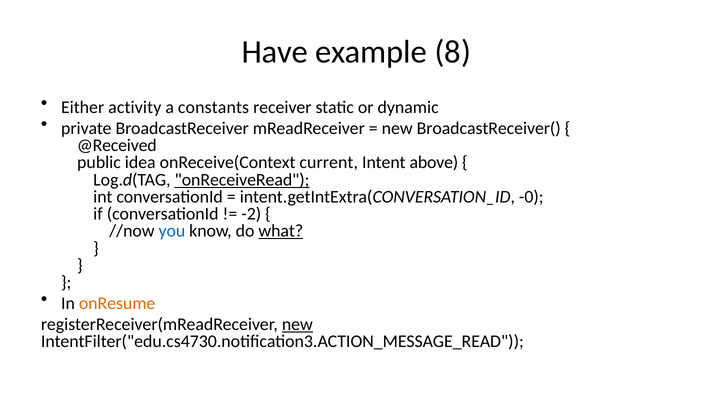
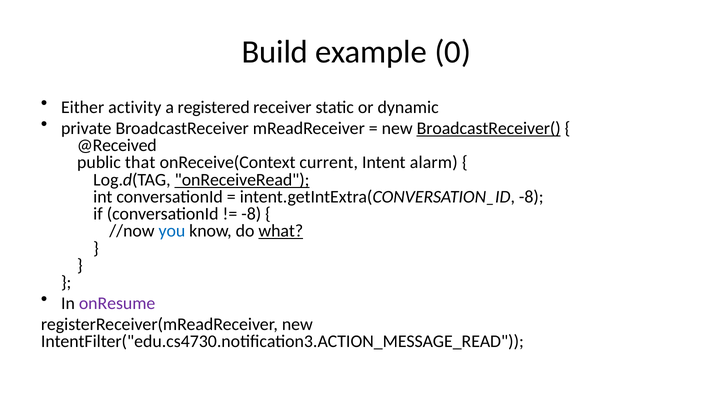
Have: Have -> Build
8: 8 -> 0
constants: constants -> registered
BroadcastReceiver( underline: none -> present
idea: idea -> that
above: above -> alarm
intent.getIntExtra(CONVERSATION_ID -0: -0 -> -8
-2 at (251, 214): -2 -> -8
onResume colour: orange -> purple
new at (297, 324) underline: present -> none
